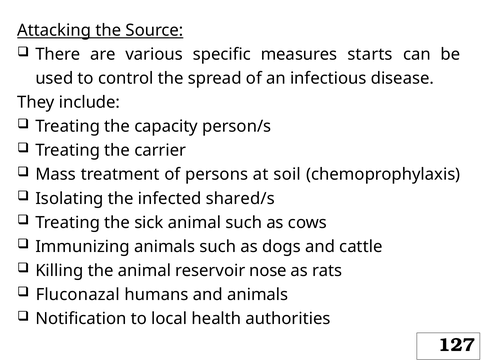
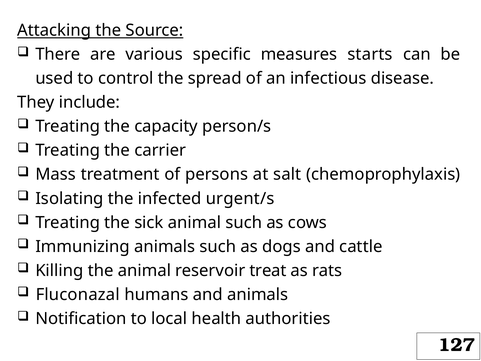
soil: soil -> salt
shared/s: shared/s -> urgent/s
nose: nose -> treat
